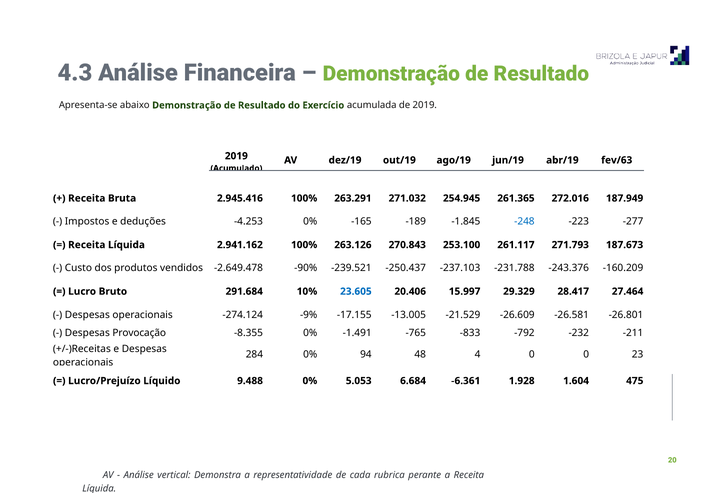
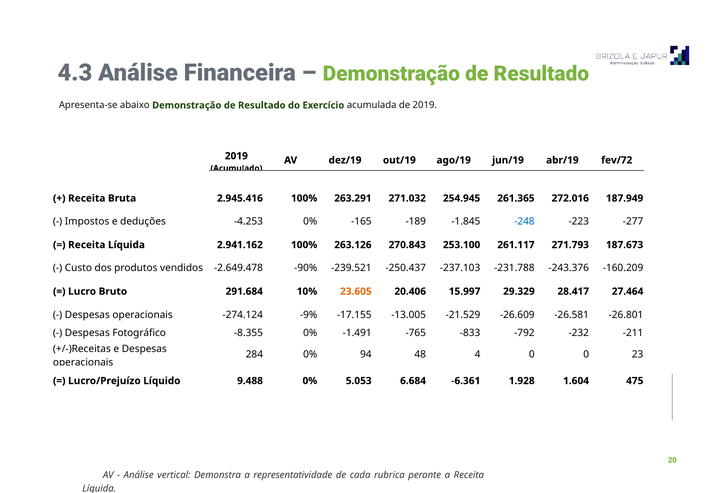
fev/63: fev/63 -> fev/72
23.605 colour: blue -> orange
Provocação: Provocação -> Fotográfico
